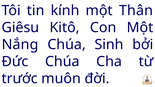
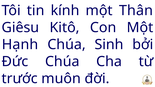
Nắng: Nắng -> Hạnh
